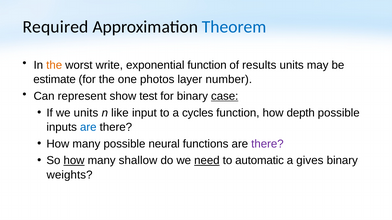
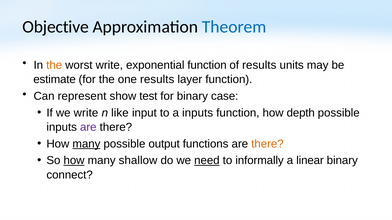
Required: Required -> Objective
one photos: photos -> results
layer number: number -> function
case underline: present -> none
we units: units -> write
a cycles: cycles -> inputs
are at (88, 127) colour: blue -> purple
many at (86, 144) underline: none -> present
neural: neural -> output
there at (267, 144) colour: purple -> orange
automatic: automatic -> informally
gives: gives -> linear
weights: weights -> connect
